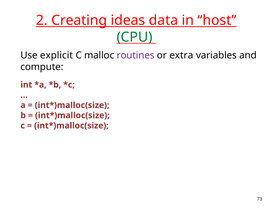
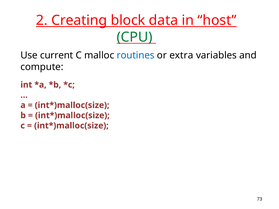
ideas: ideas -> block
explicit: explicit -> current
routines colour: purple -> blue
